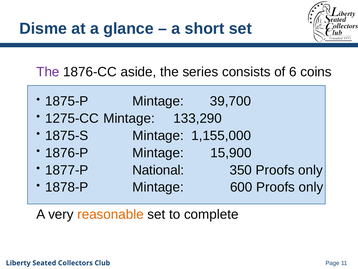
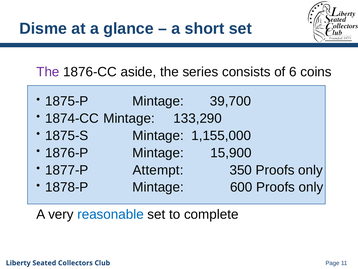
1275-CC: 1275-CC -> 1874-CC
National: National -> Attempt
reasonable colour: orange -> blue
